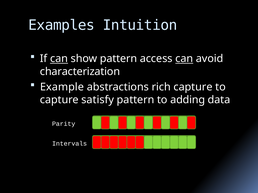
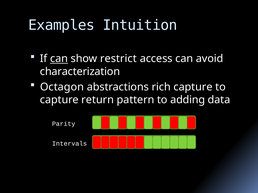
show pattern: pattern -> restrict
can at (184, 59) underline: present -> none
Example: Example -> Octagon
satisfy: satisfy -> return
